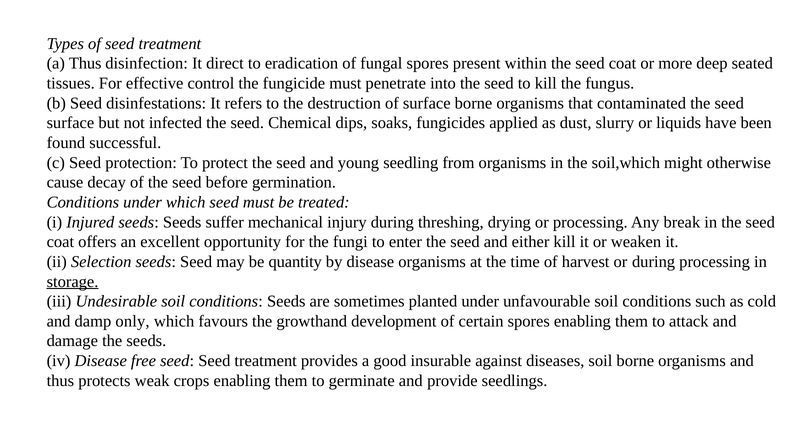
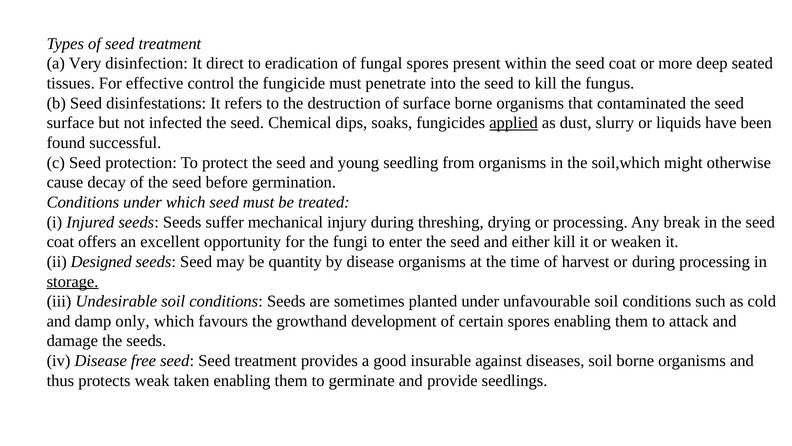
a Thus: Thus -> Very
applied underline: none -> present
Selection: Selection -> Designed
crops: crops -> taken
